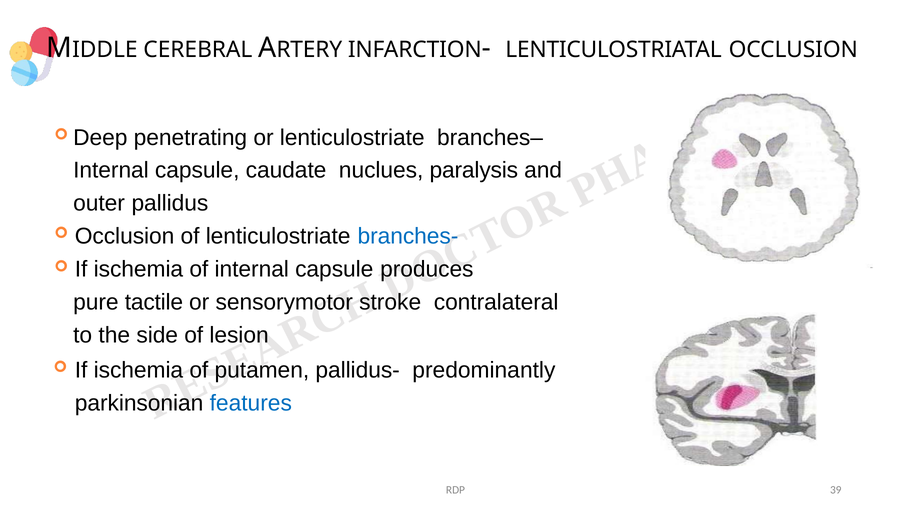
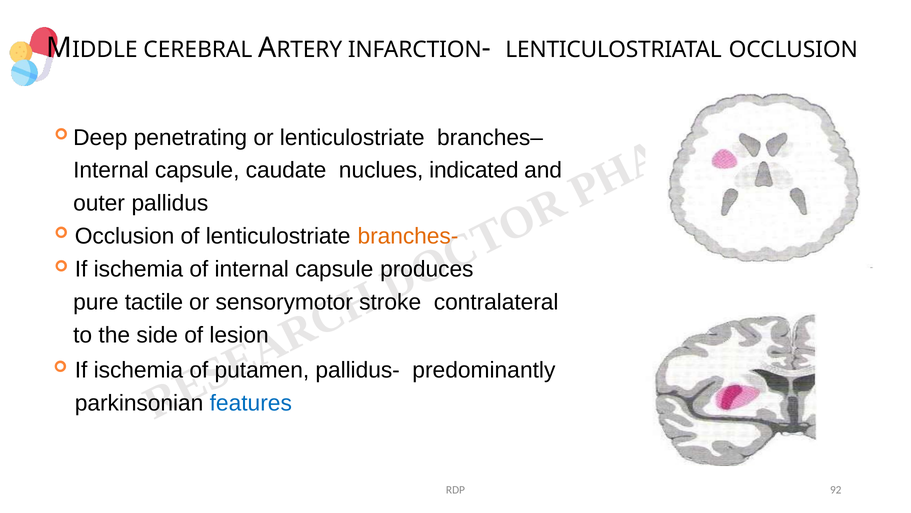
paralysis: paralysis -> indicated
branches- colour: blue -> orange
39: 39 -> 92
